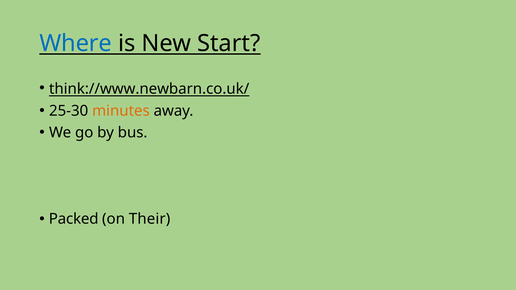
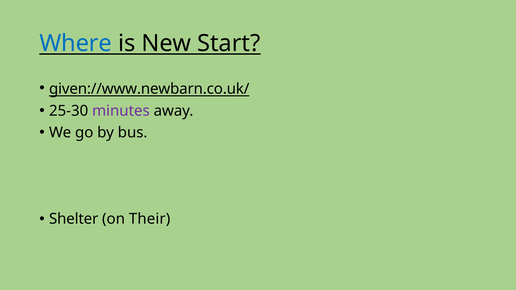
think://www.newbarn.co.uk/: think://www.newbarn.co.uk/ -> given://www.newbarn.co.uk/
minutes colour: orange -> purple
Packed: Packed -> Shelter
